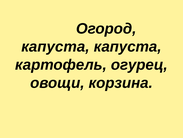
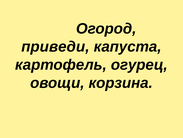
капуста at (55, 46): капуста -> приведи
